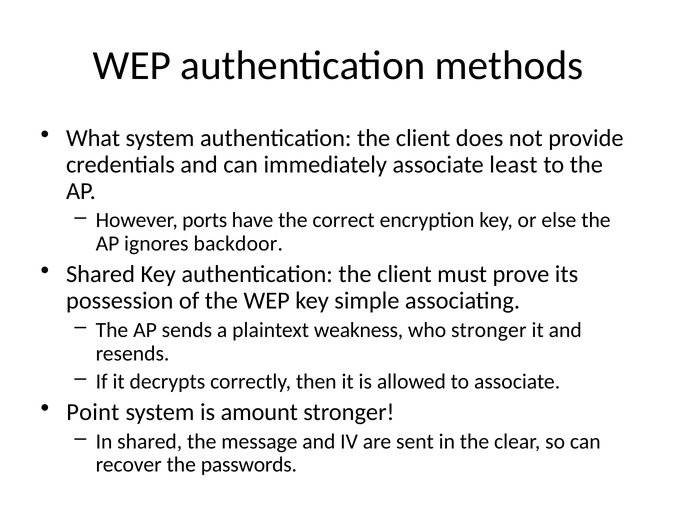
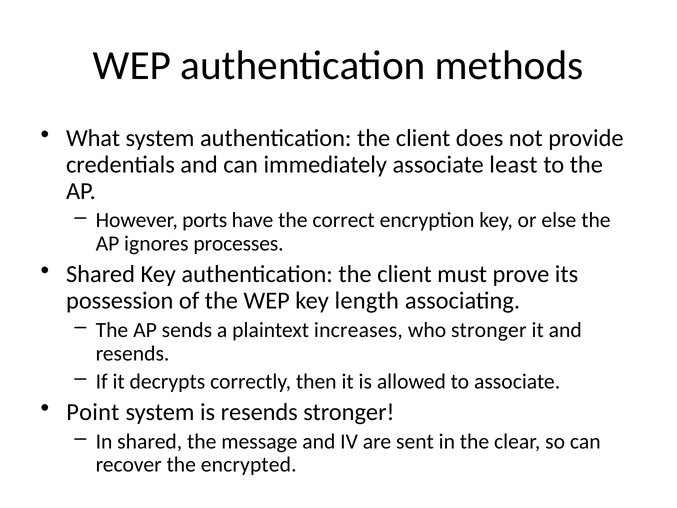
backdoor: backdoor -> processes
simple: simple -> length
weakness: weakness -> increases
is amount: amount -> resends
passwords: passwords -> encrypted
